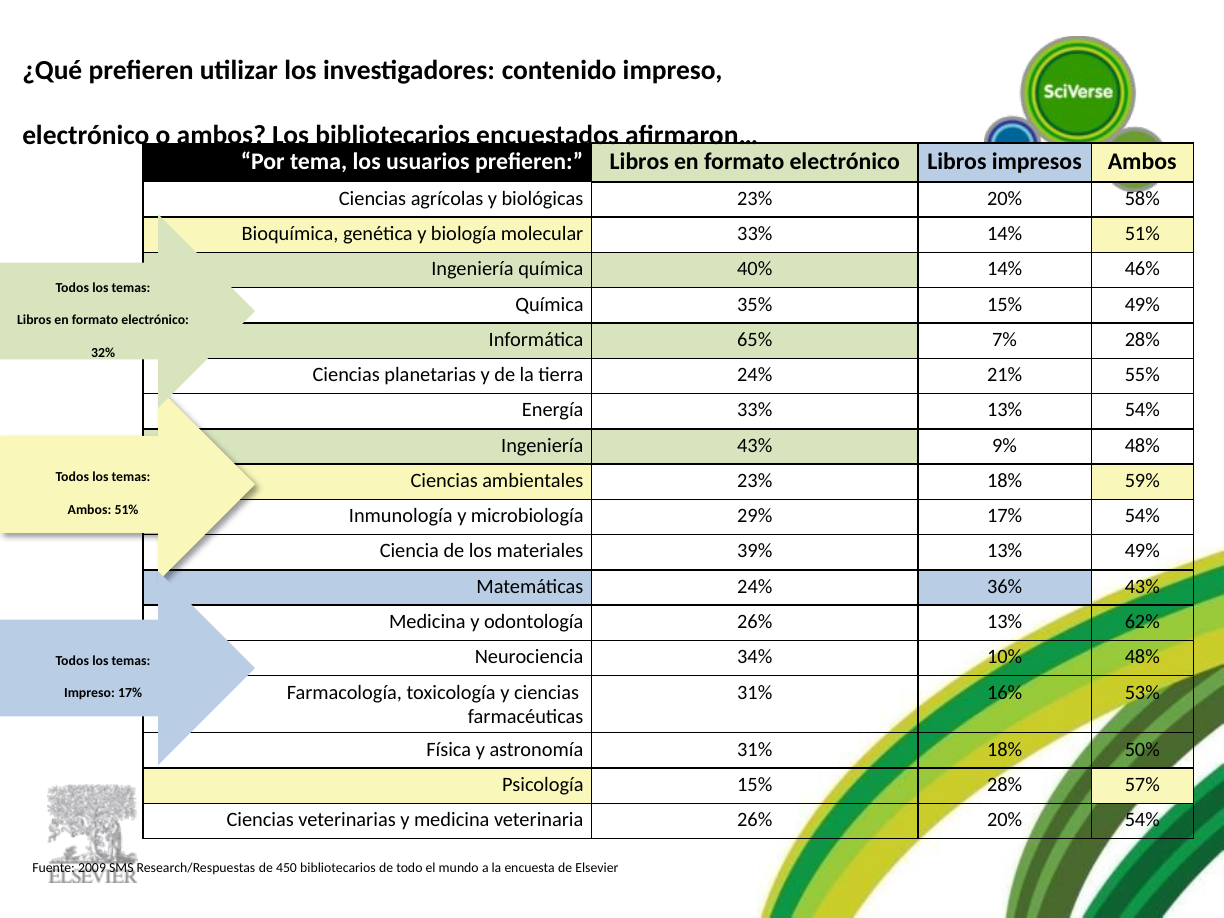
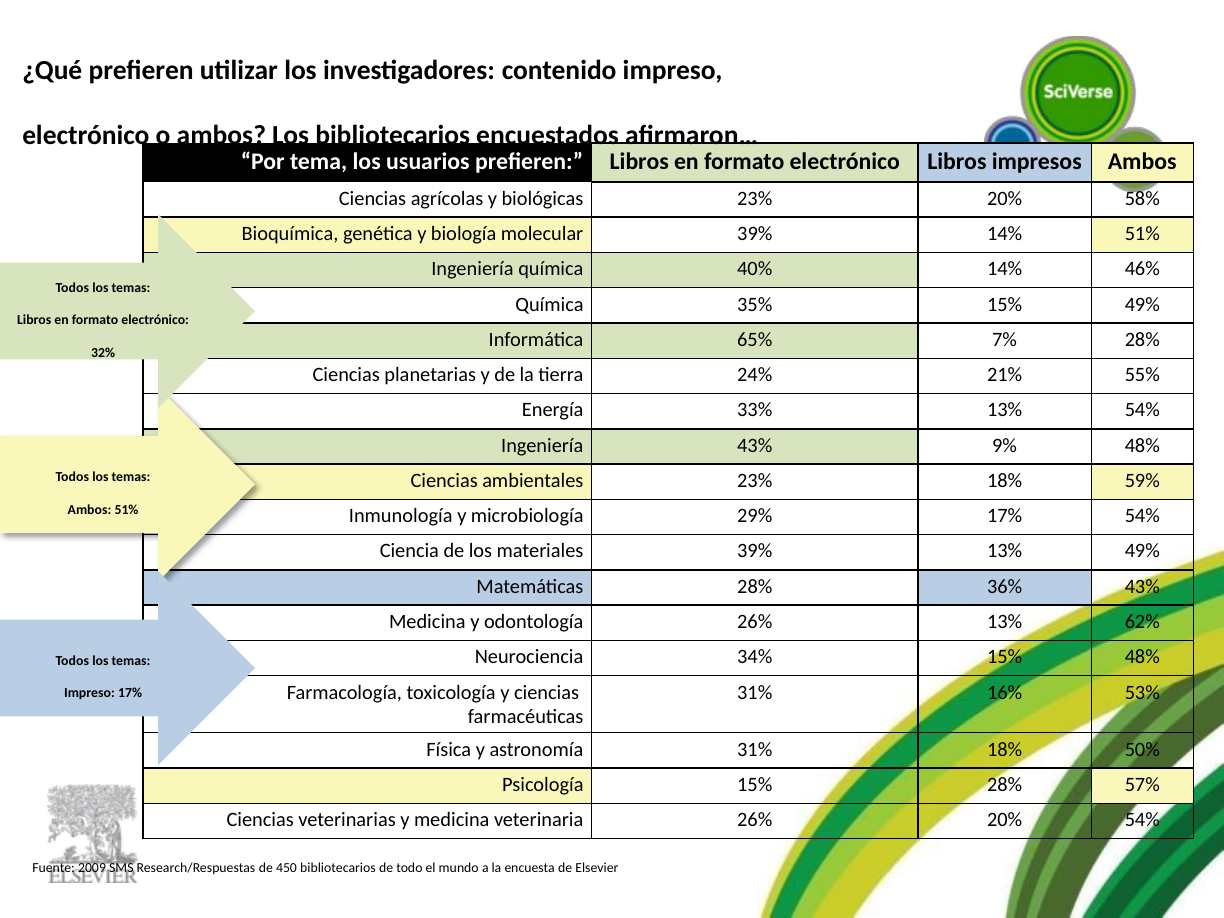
molecular 33%: 33% -> 39%
Matemáticas 24%: 24% -> 28%
34% 10%: 10% -> 15%
